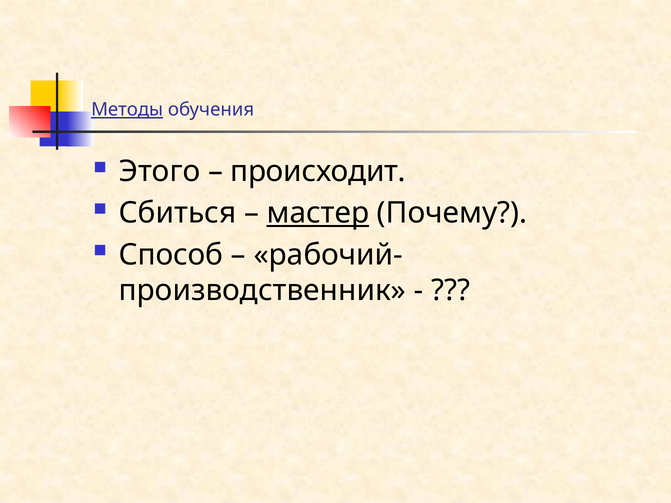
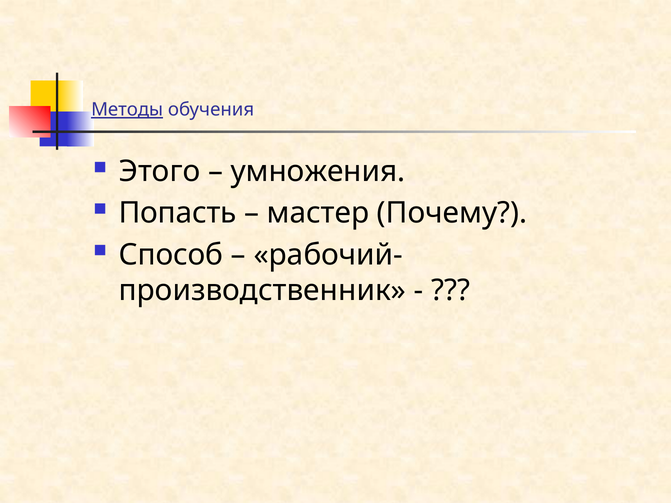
происходит: происходит -> умножения
Сбиться: Сбиться -> Попасть
мастер underline: present -> none
